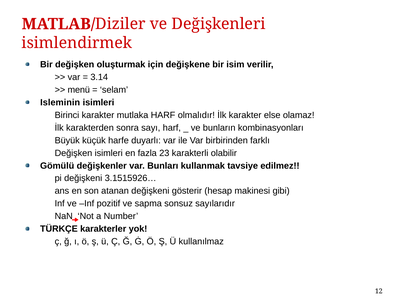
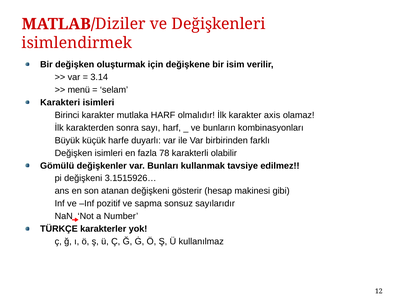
Isleminin: Isleminin -> Karakteri
else: else -> axis
23: 23 -> 78
